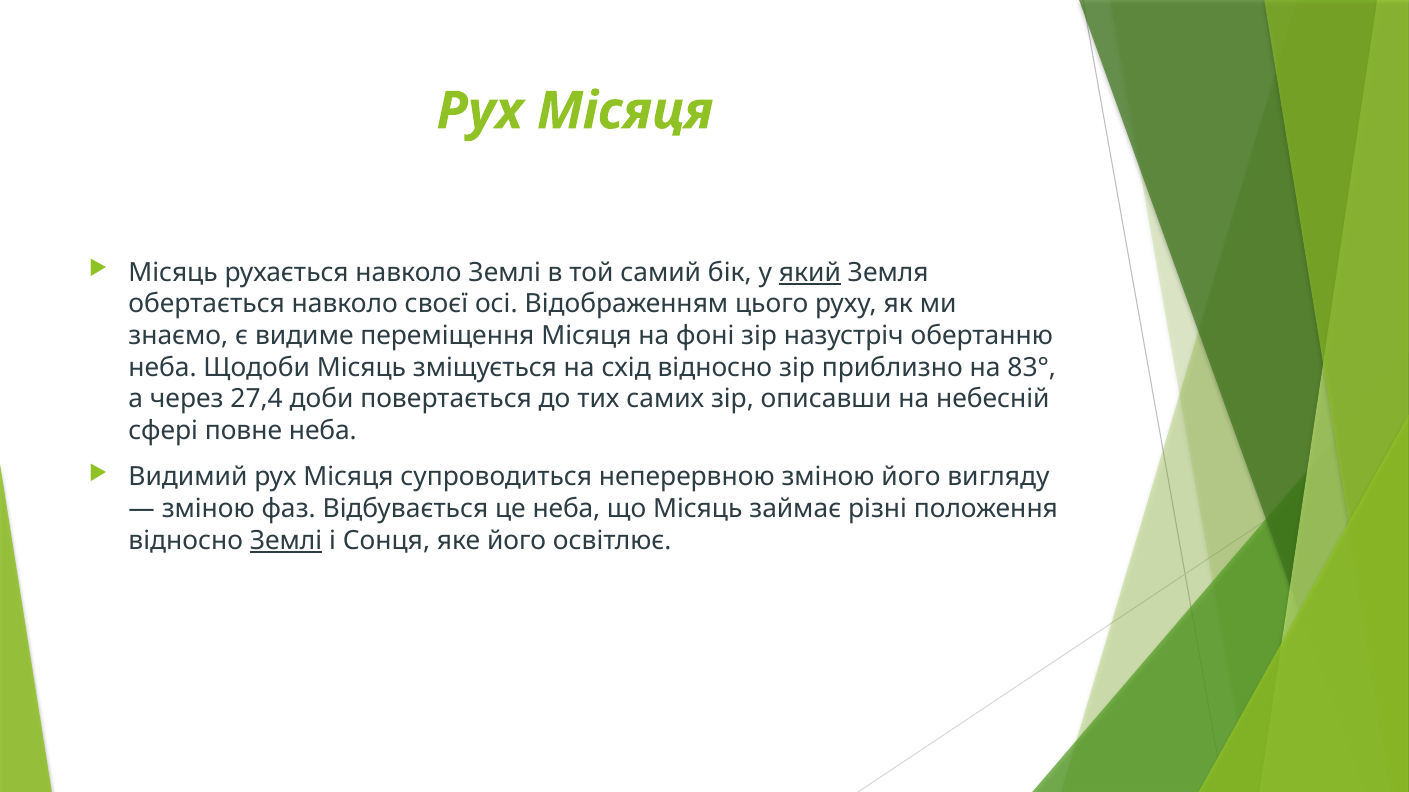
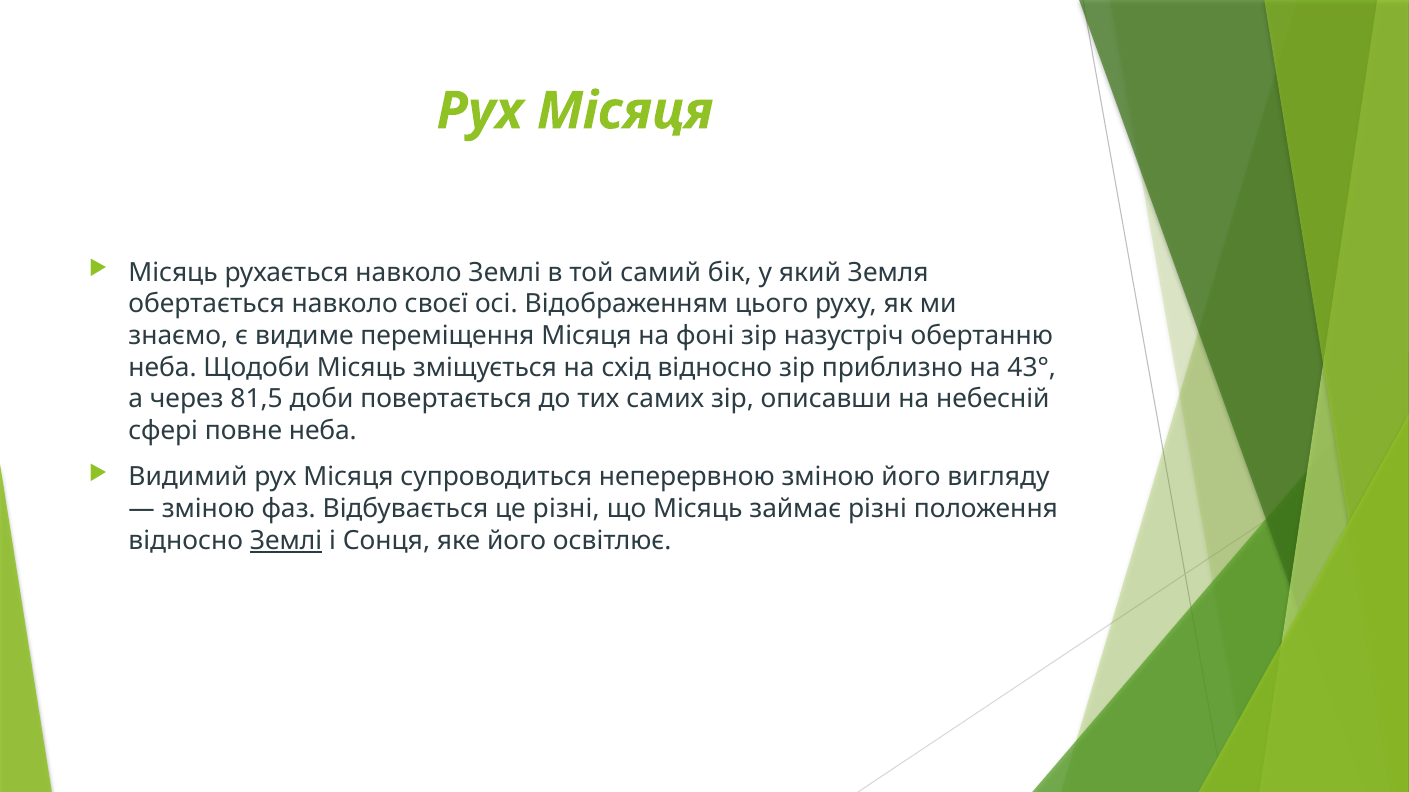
який underline: present -> none
83°: 83° -> 43°
27,4: 27,4 -> 81,5
це неба: неба -> різні
